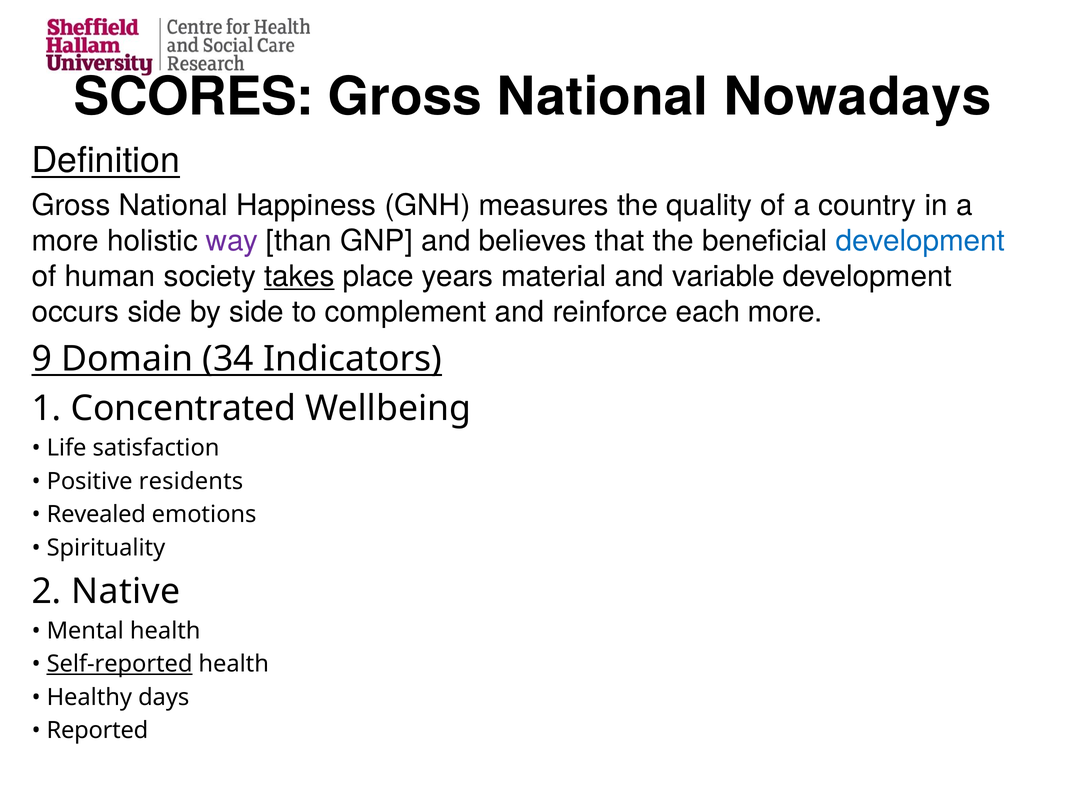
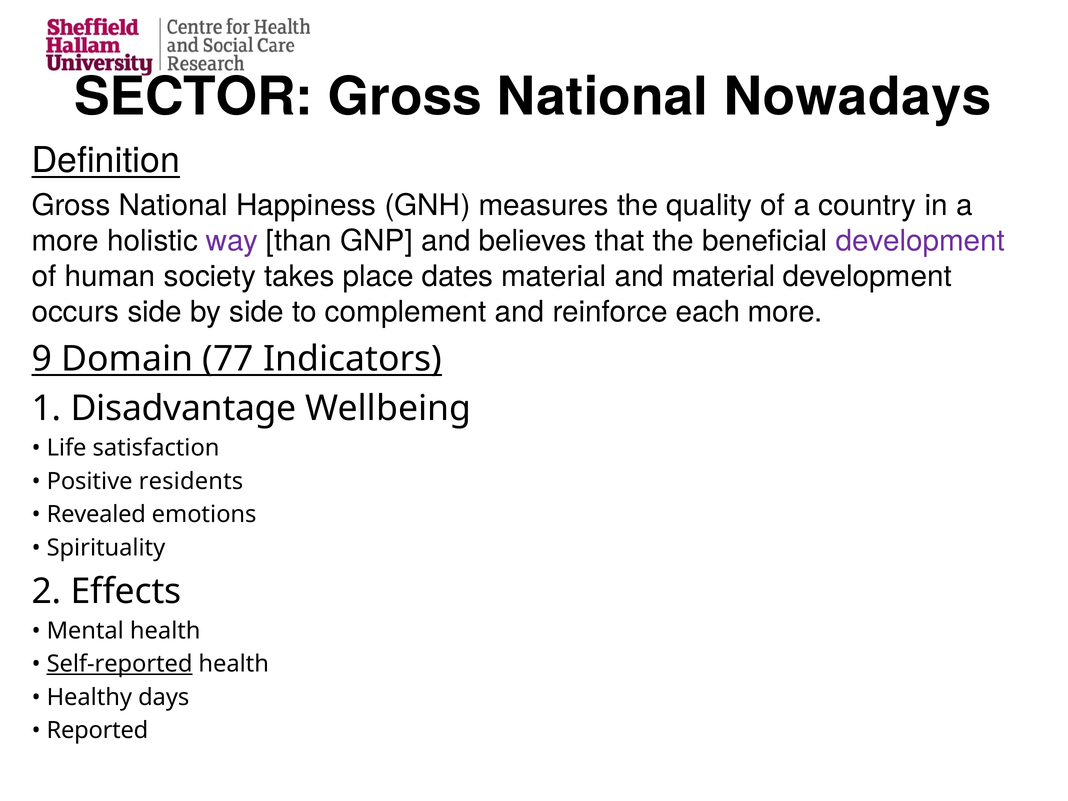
SCORES: SCORES -> SECTOR
development at (920, 241) colour: blue -> purple
takes underline: present -> none
years: years -> dates
and variable: variable -> material
34: 34 -> 77
Concentrated: Concentrated -> Disadvantage
Native: Native -> Effects
